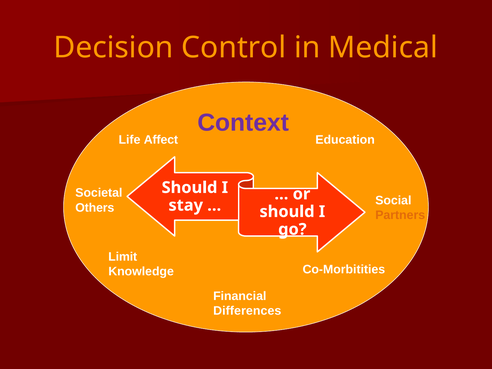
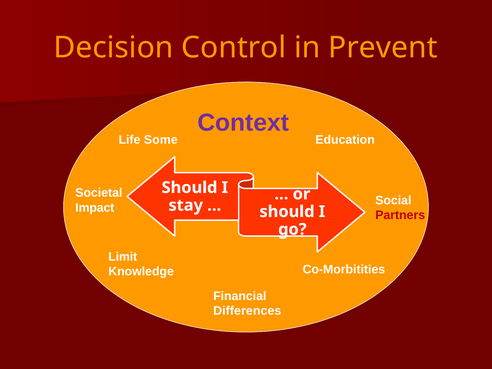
Medical: Medical -> Prevent
Affect: Affect -> Some
Others: Others -> Impact
Partners colour: orange -> red
